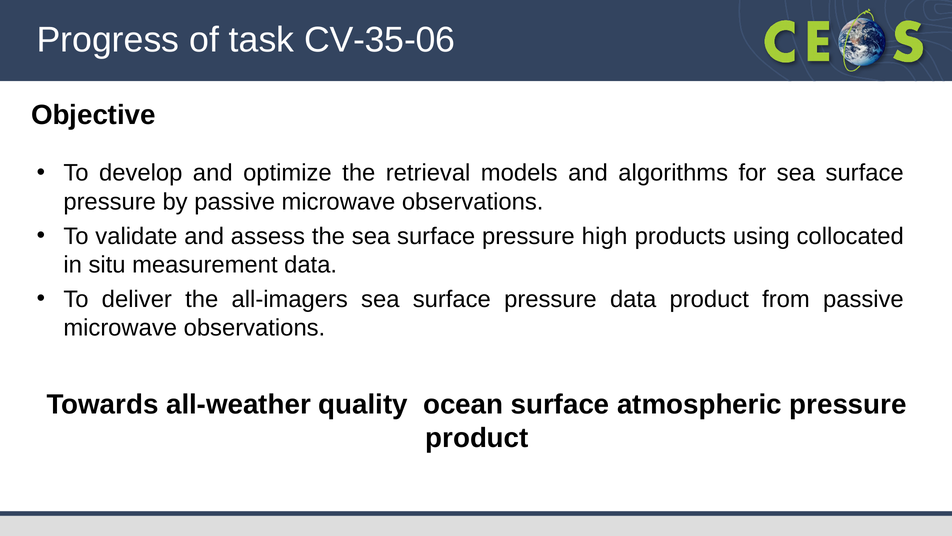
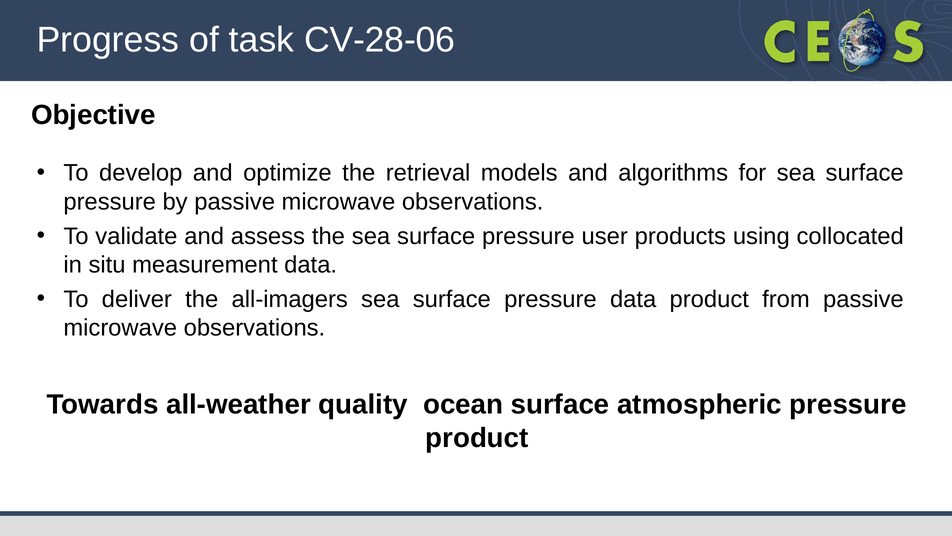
CV-35-06: CV-35-06 -> CV-28-06
high: high -> user
